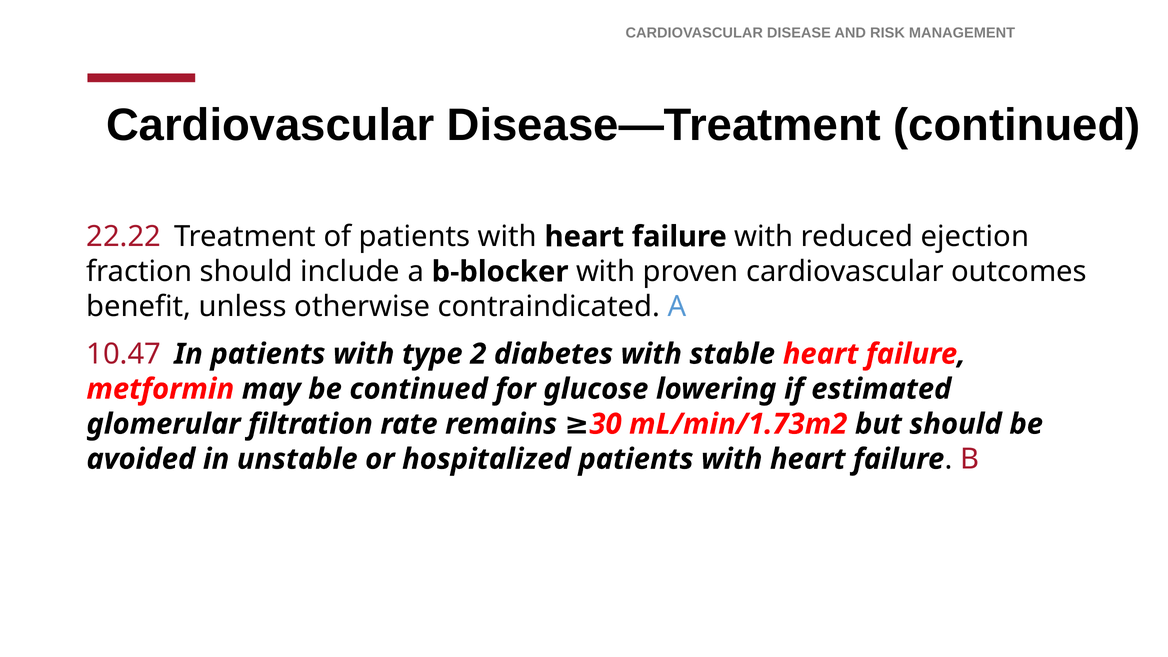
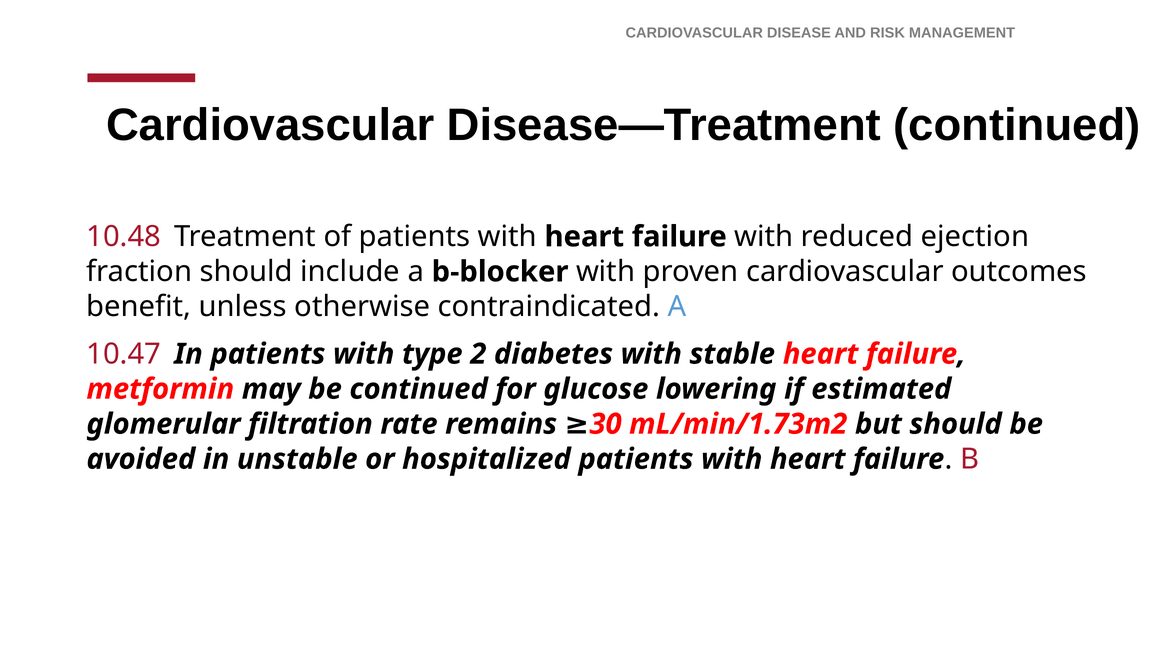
22.22: 22.22 -> 10.48
